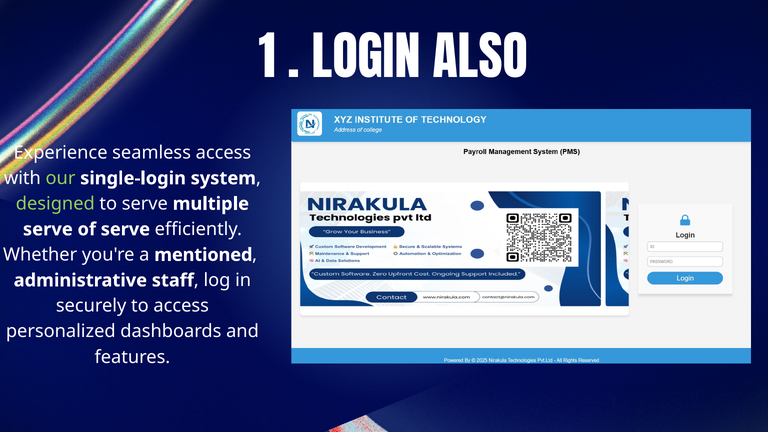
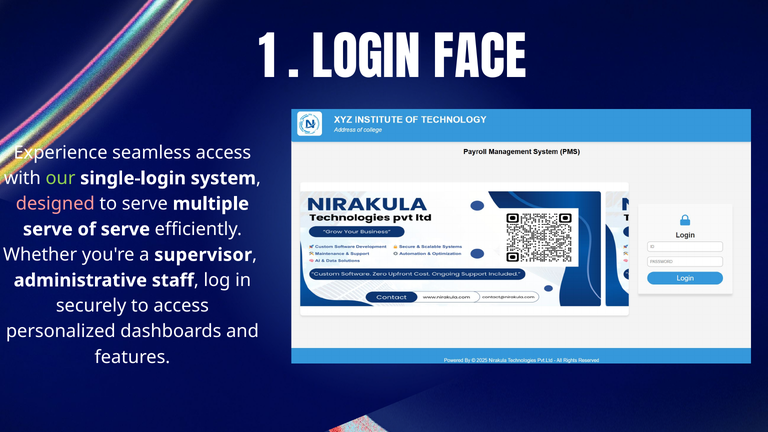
ALSO: ALSO -> FACE
designed colour: light green -> pink
mentioned: mentioned -> supervisor
